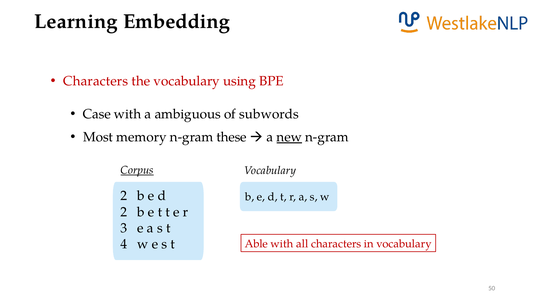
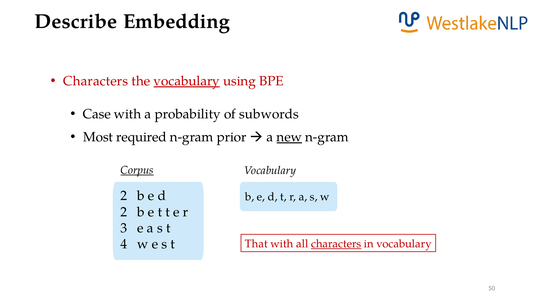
Learning: Learning -> Describe
vocabulary at (187, 81) underline: none -> present
ambiguous: ambiguous -> probability
memory: memory -> required
these: these -> prior
Able: Able -> That
characters at (336, 243) underline: none -> present
